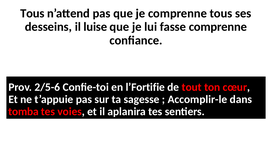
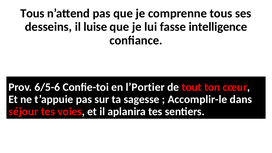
fasse comprenne: comprenne -> intelligence
2/5-6: 2/5-6 -> 6/5-6
l’Fortifie: l’Fortifie -> l’Portier
tomba: tomba -> séjour
